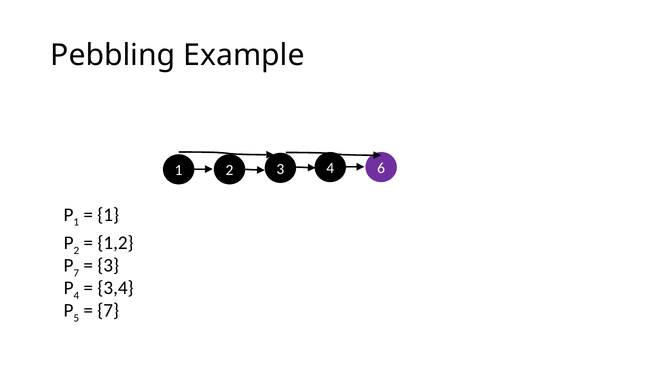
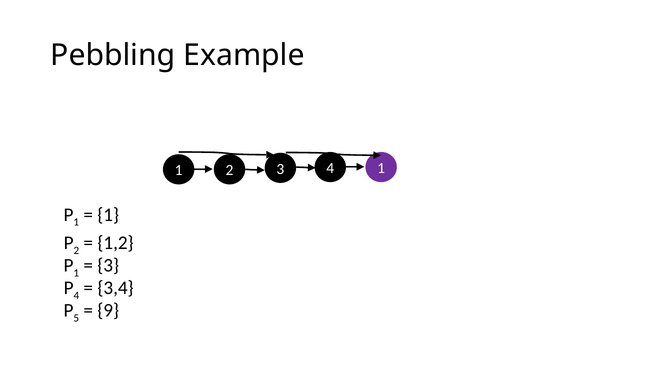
4 6: 6 -> 1
7 at (76, 273): 7 -> 1
7 at (108, 310): 7 -> 9
